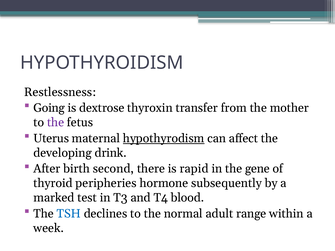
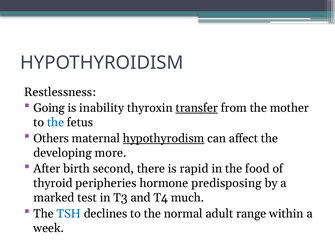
dextrose: dextrose -> inability
transfer underline: none -> present
the at (56, 123) colour: purple -> blue
Uterus: Uterus -> Others
drink: drink -> more
gene: gene -> food
subsequently: subsequently -> predisposing
blood: blood -> much
